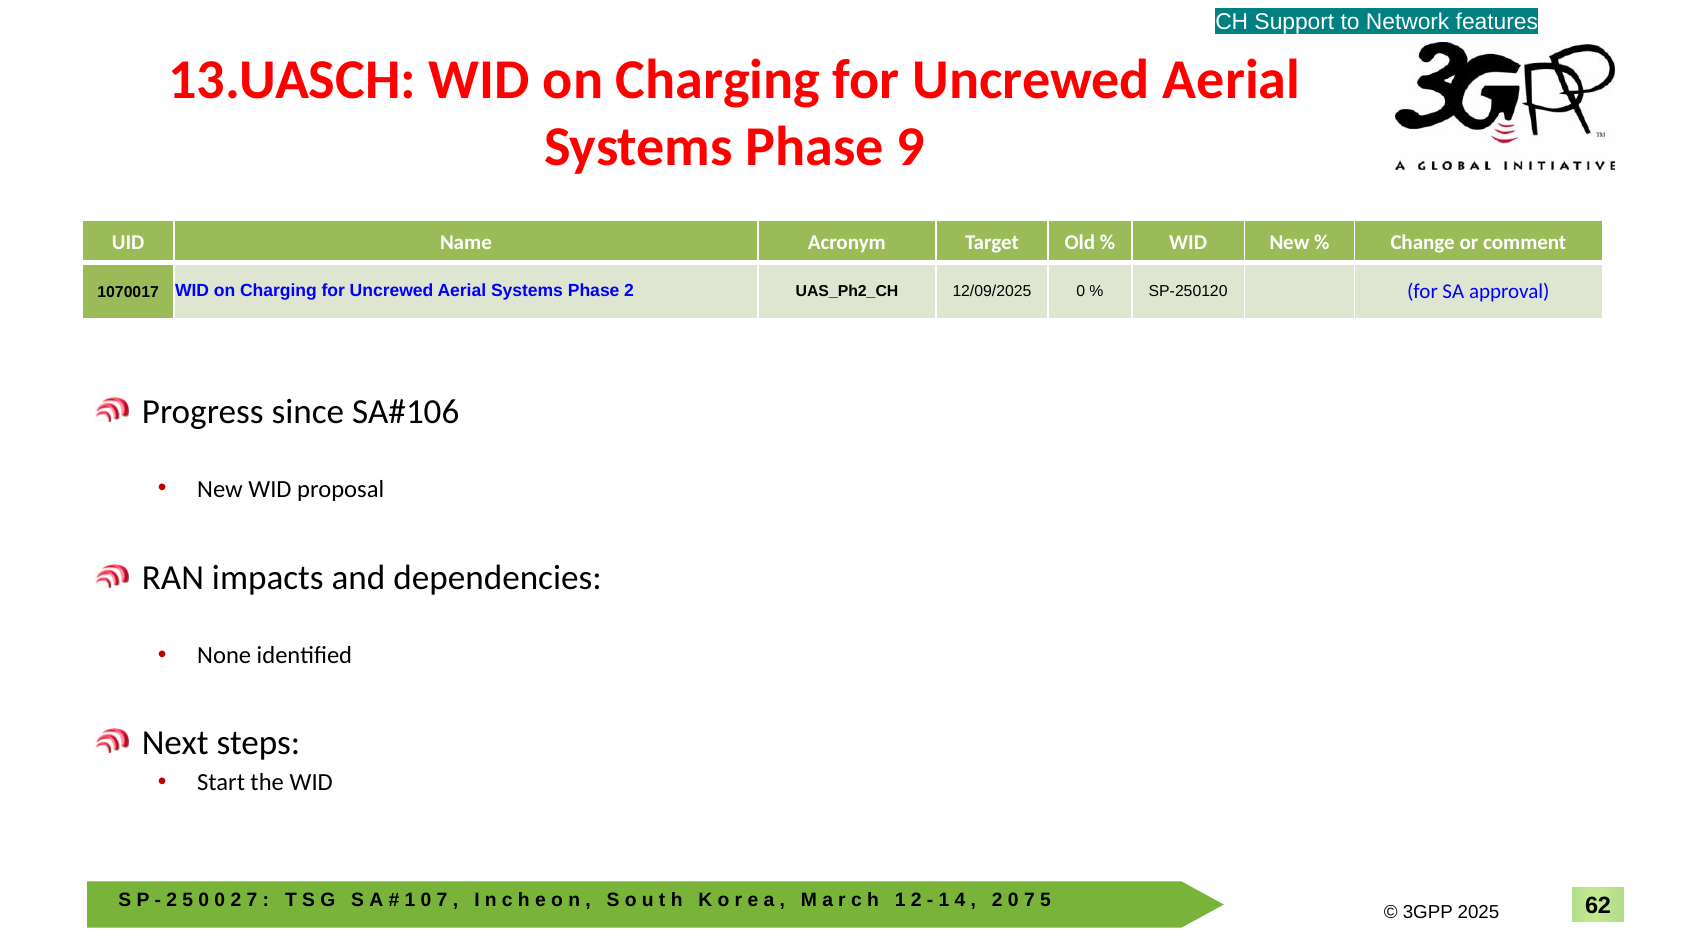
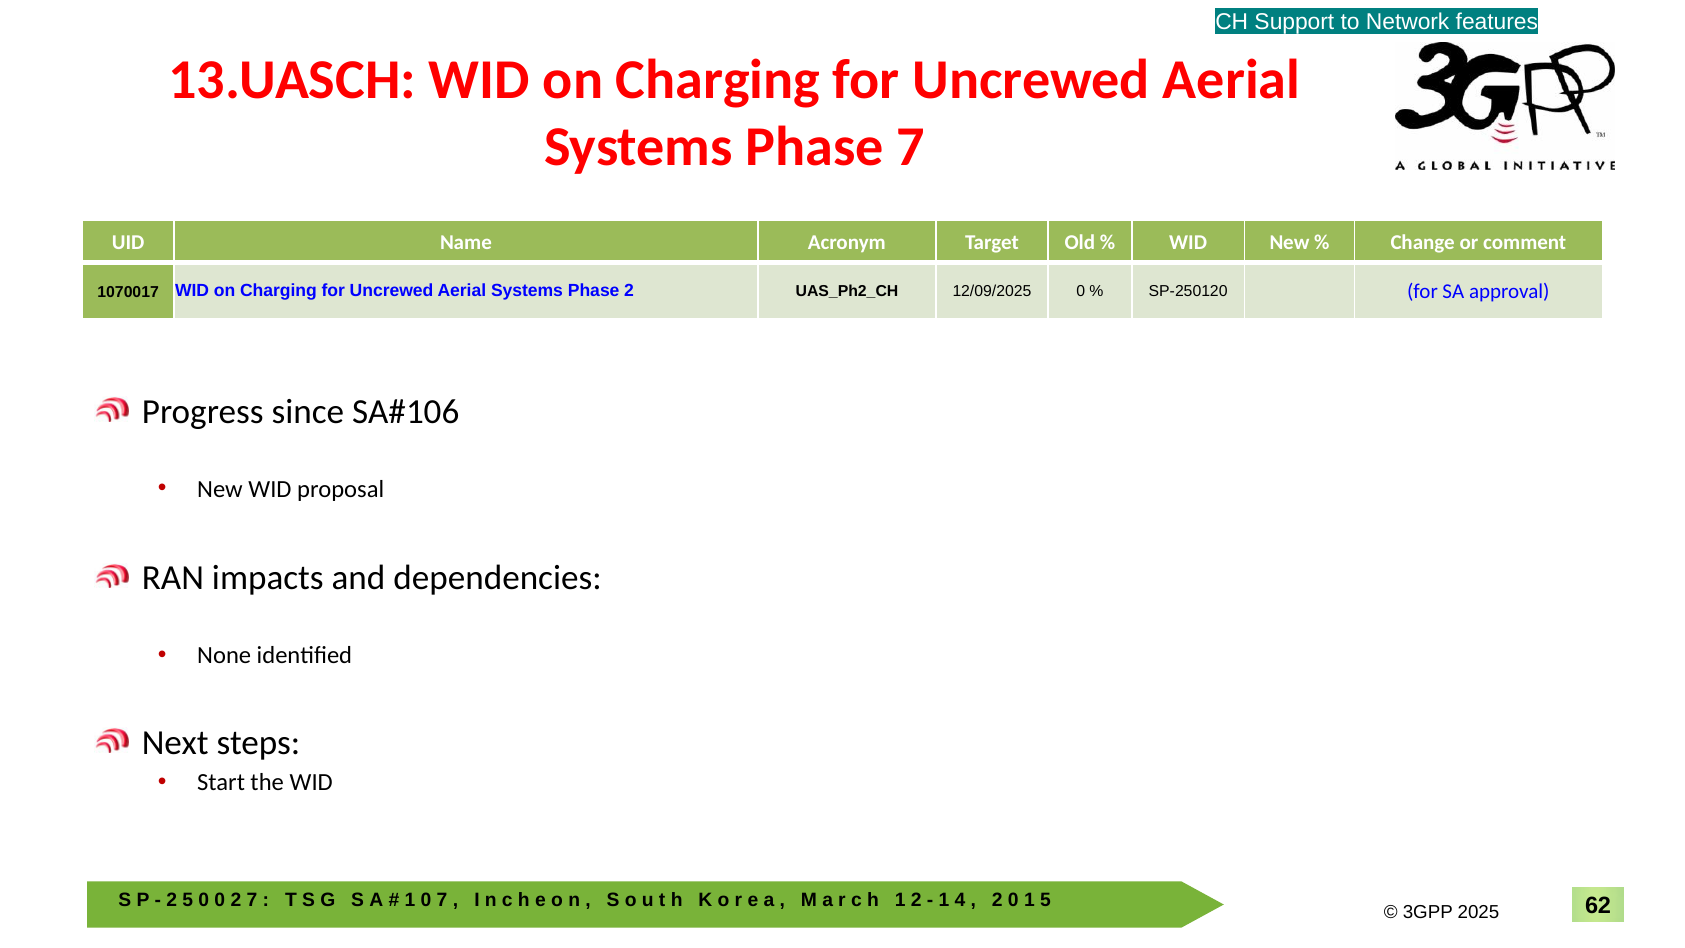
Phase 9: 9 -> 7
2 0 7: 7 -> 1
